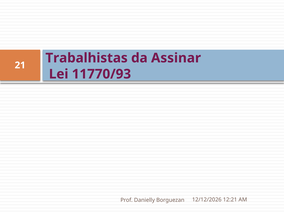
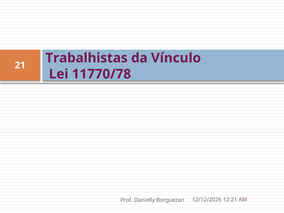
Assinar: Assinar -> Vínculo
11770/93: 11770/93 -> 11770/78
